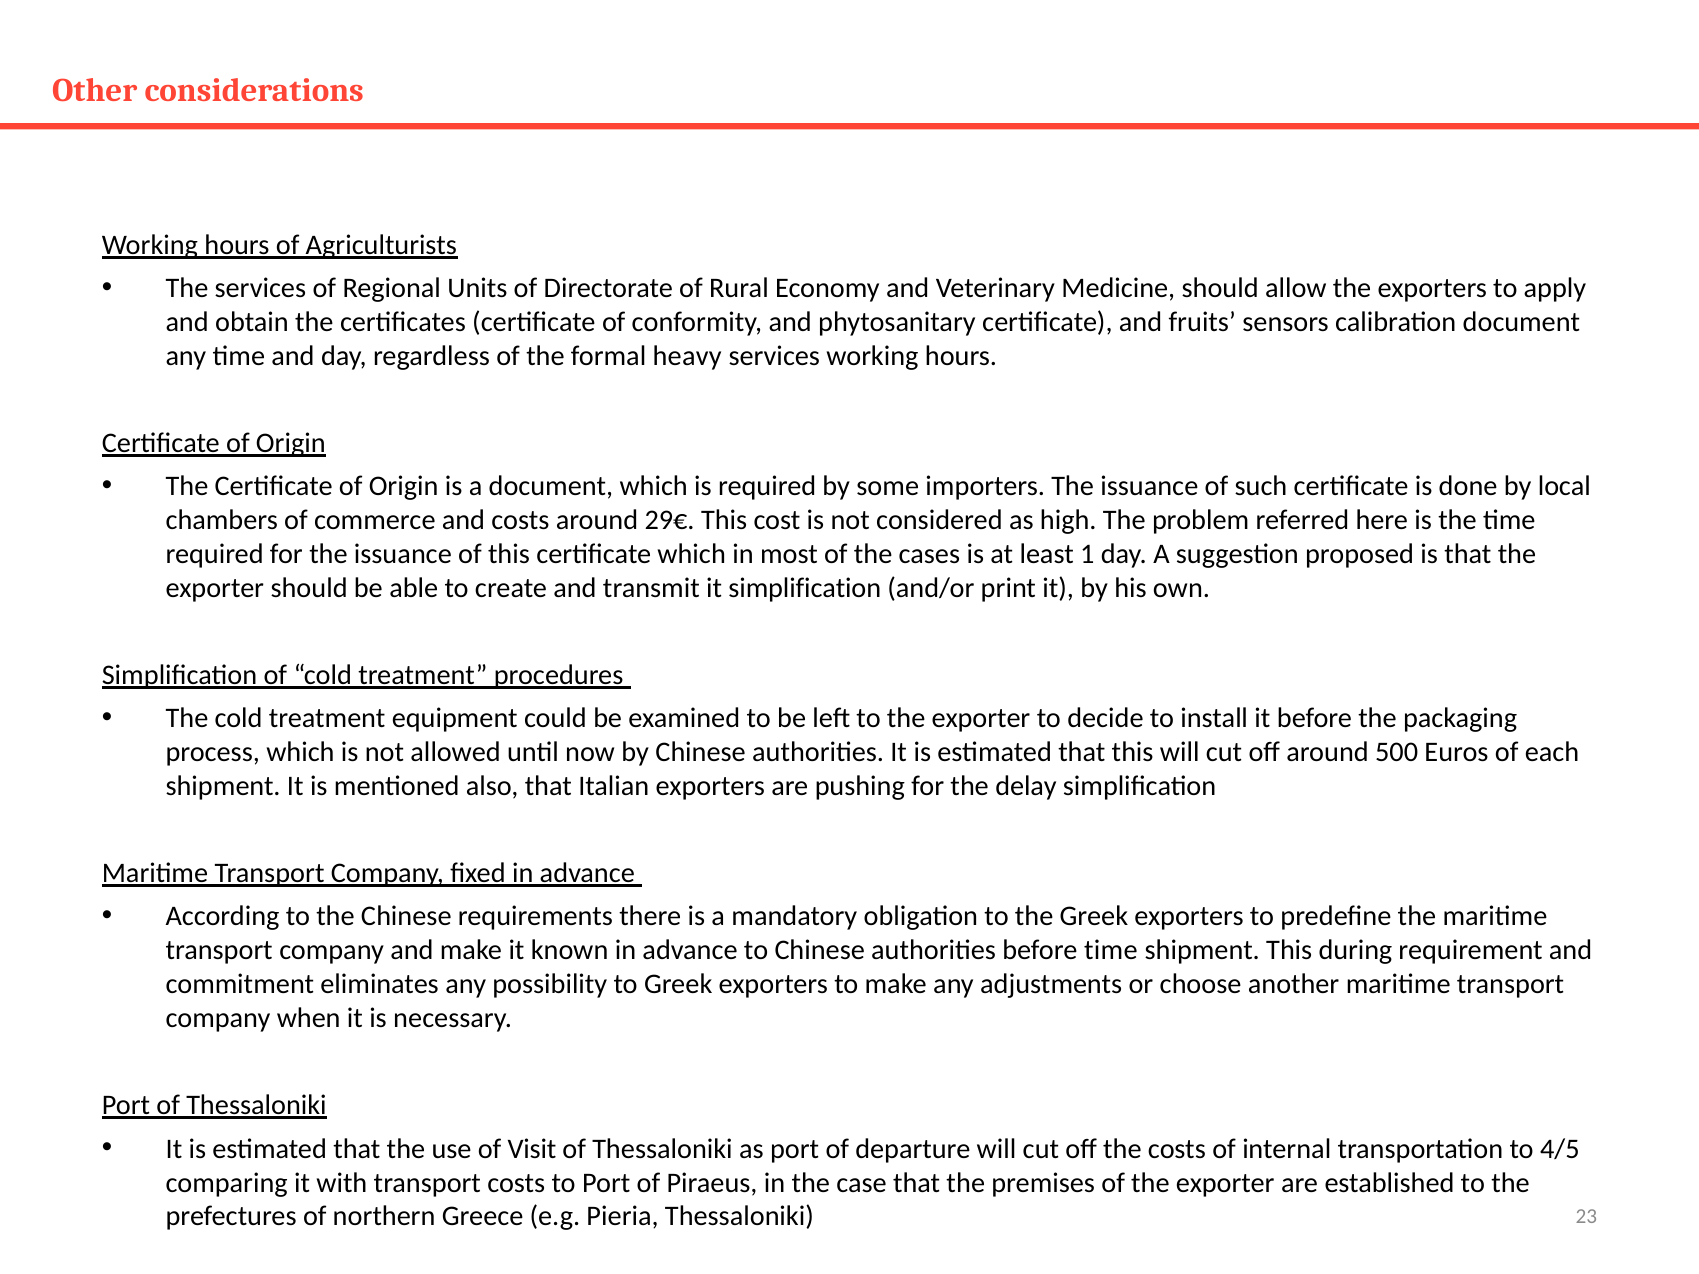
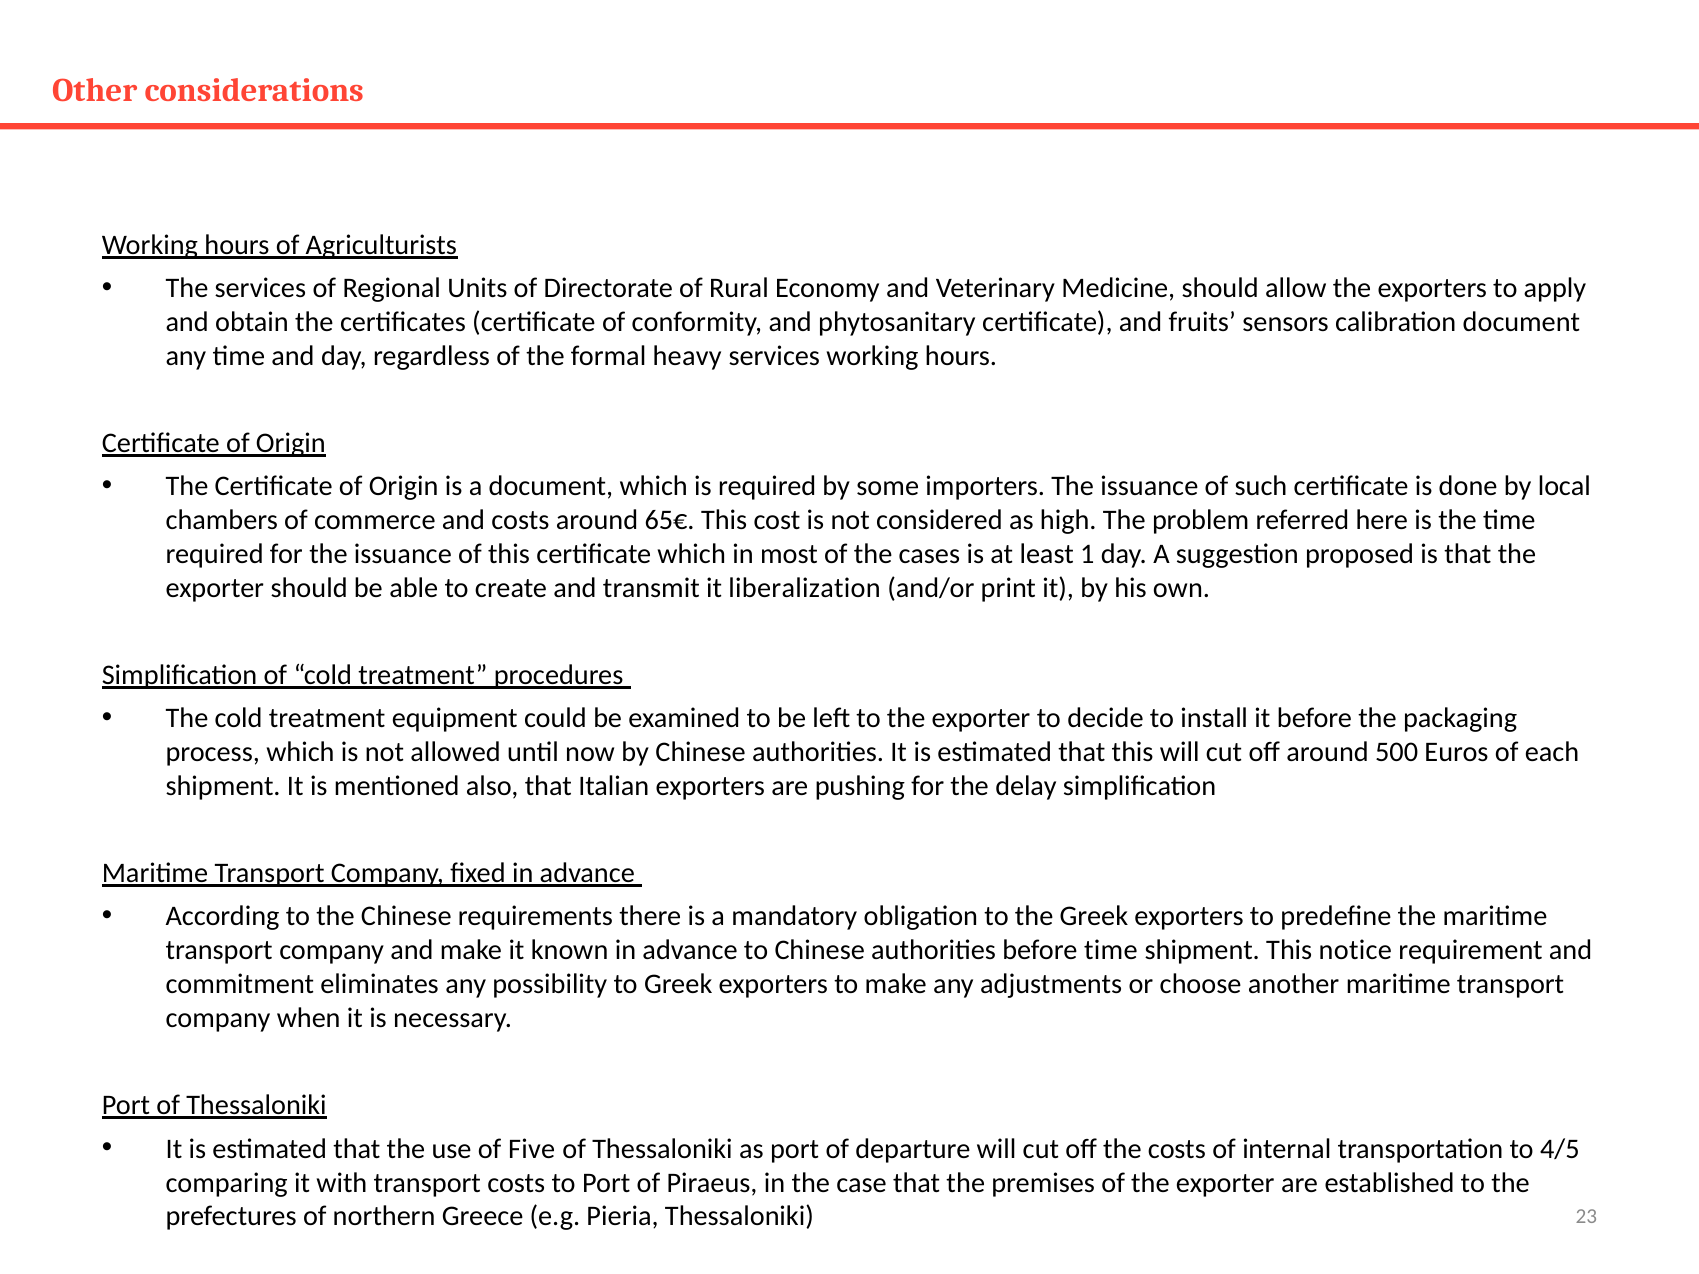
29€: 29€ -> 65€
it simplification: simplification -> liberalization
during: during -> notice
Visit: Visit -> Five
